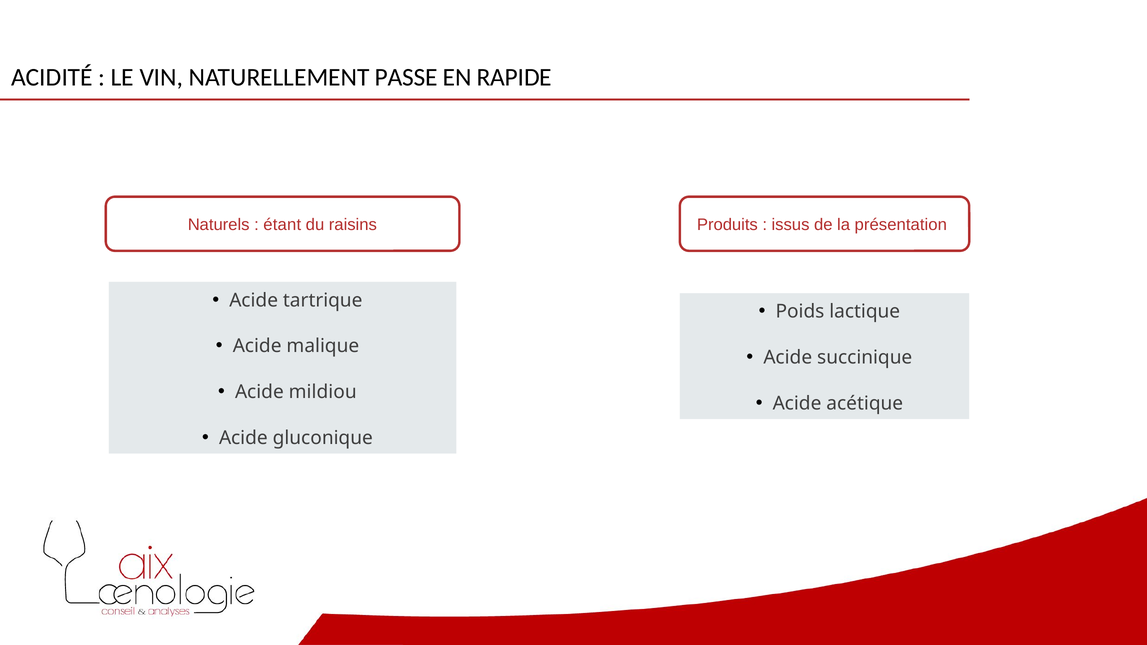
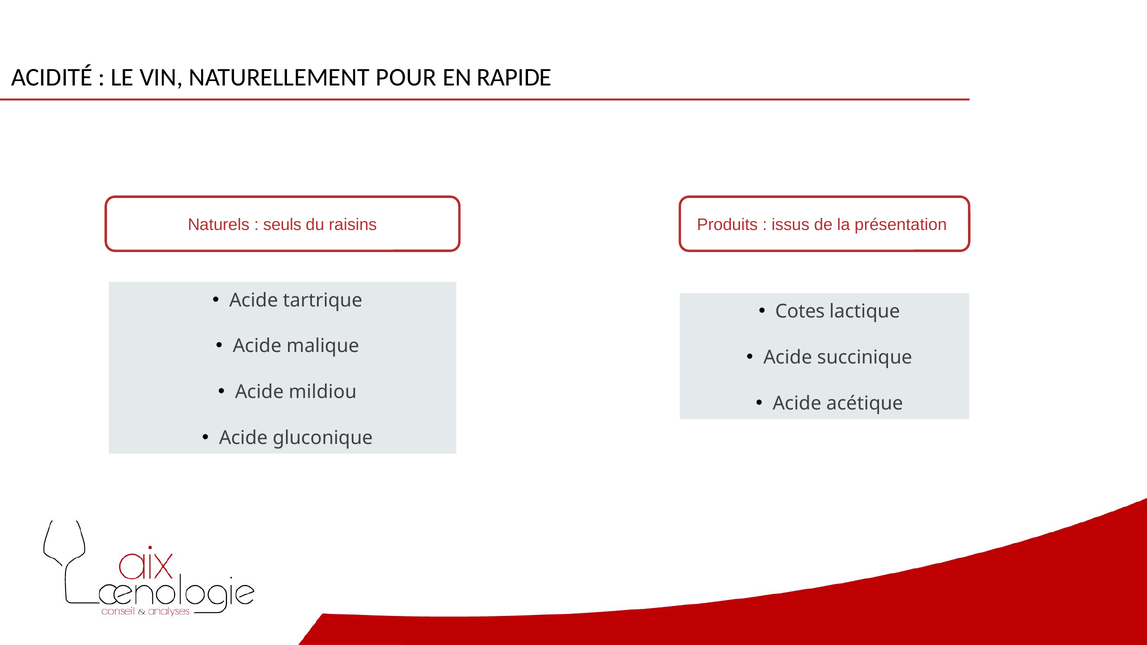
PASSE: PASSE -> POUR
étant: étant -> seuls
Poids: Poids -> Cotes
